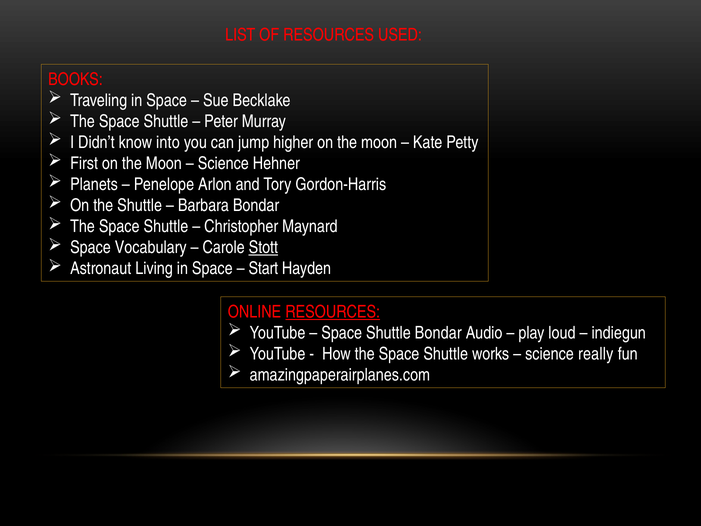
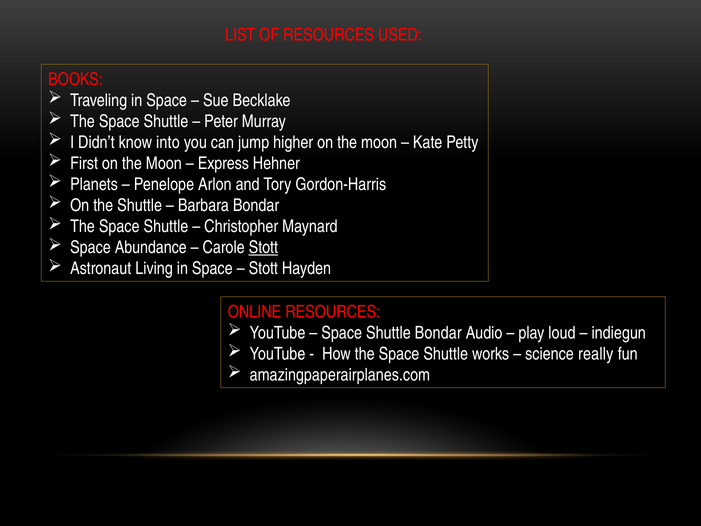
Science at (223, 163): Science -> Express
Vocabulary: Vocabulary -> Abundance
Start at (263, 269): Start -> Stott
RESOURCES at (333, 312) underline: present -> none
